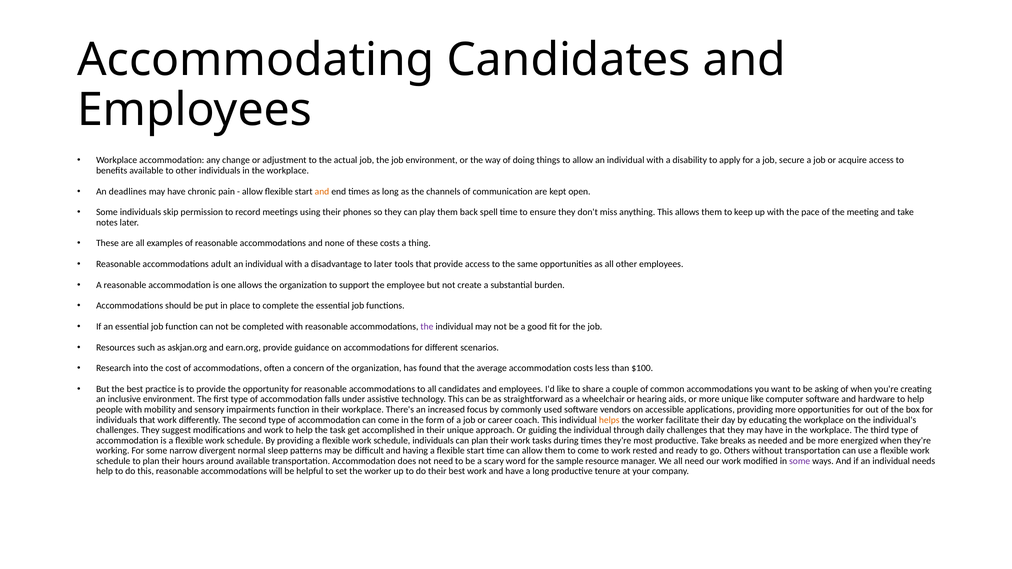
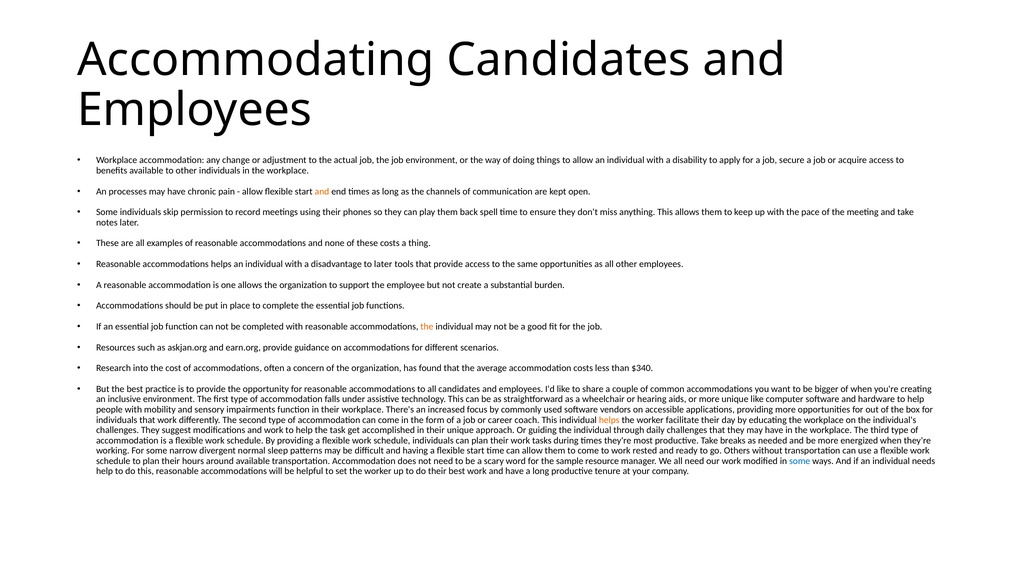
deadlines: deadlines -> processes
accommodations adult: adult -> helps
the at (427, 327) colour: purple -> orange
$100: $100 -> $340
asking: asking -> bigger
some at (800, 461) colour: purple -> blue
